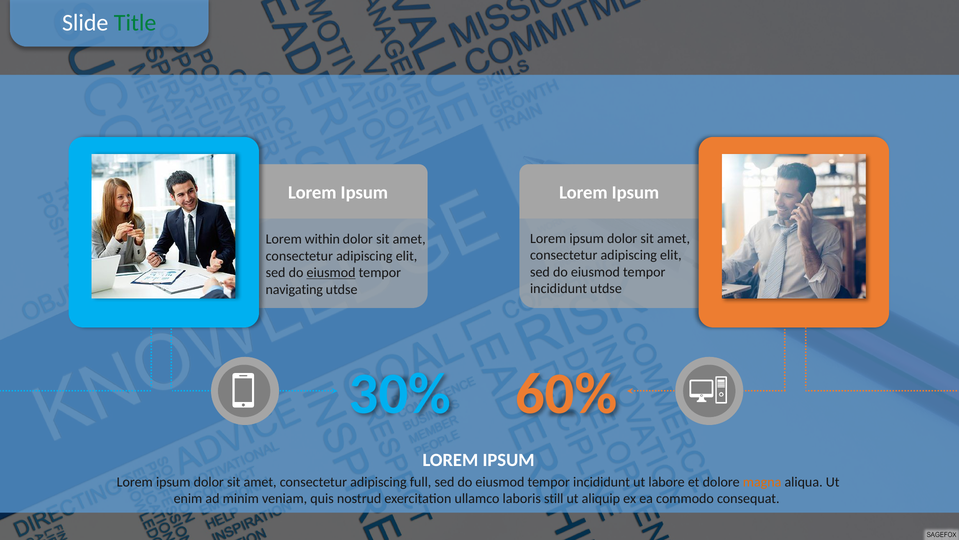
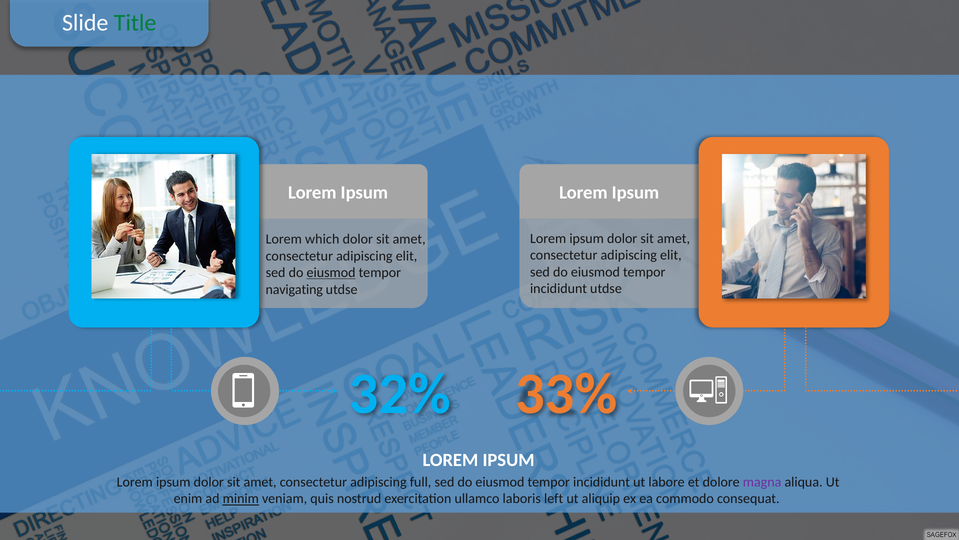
within: within -> which
30%: 30% -> 32%
60%: 60% -> 33%
magna colour: orange -> purple
minim underline: none -> present
still: still -> left
